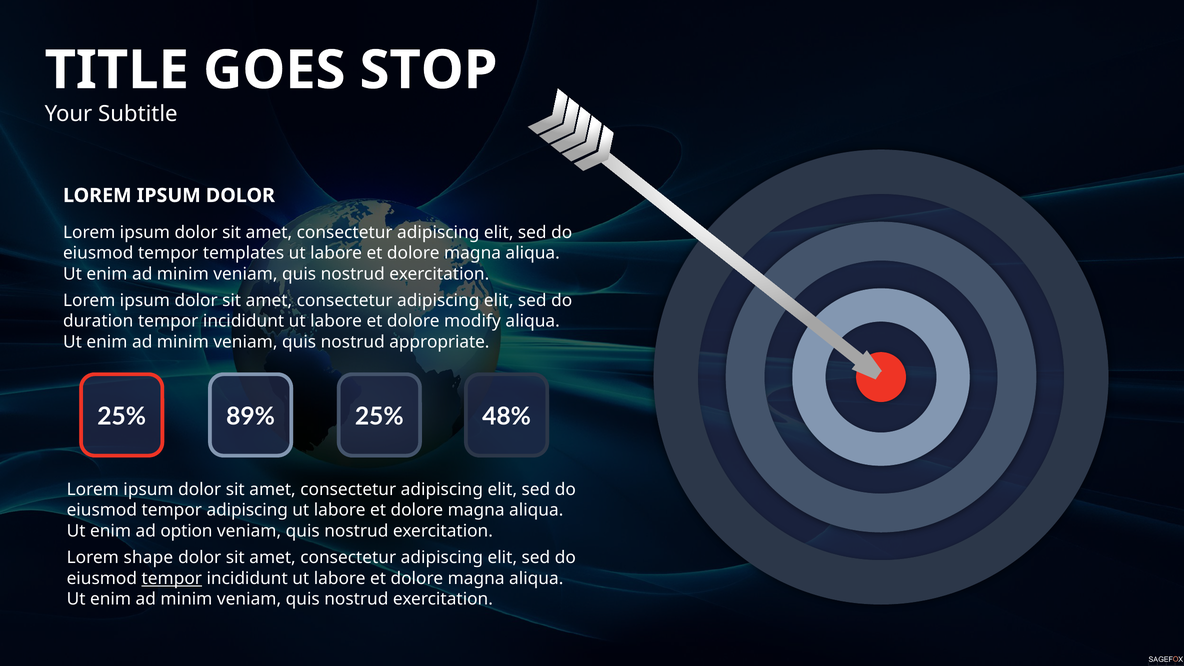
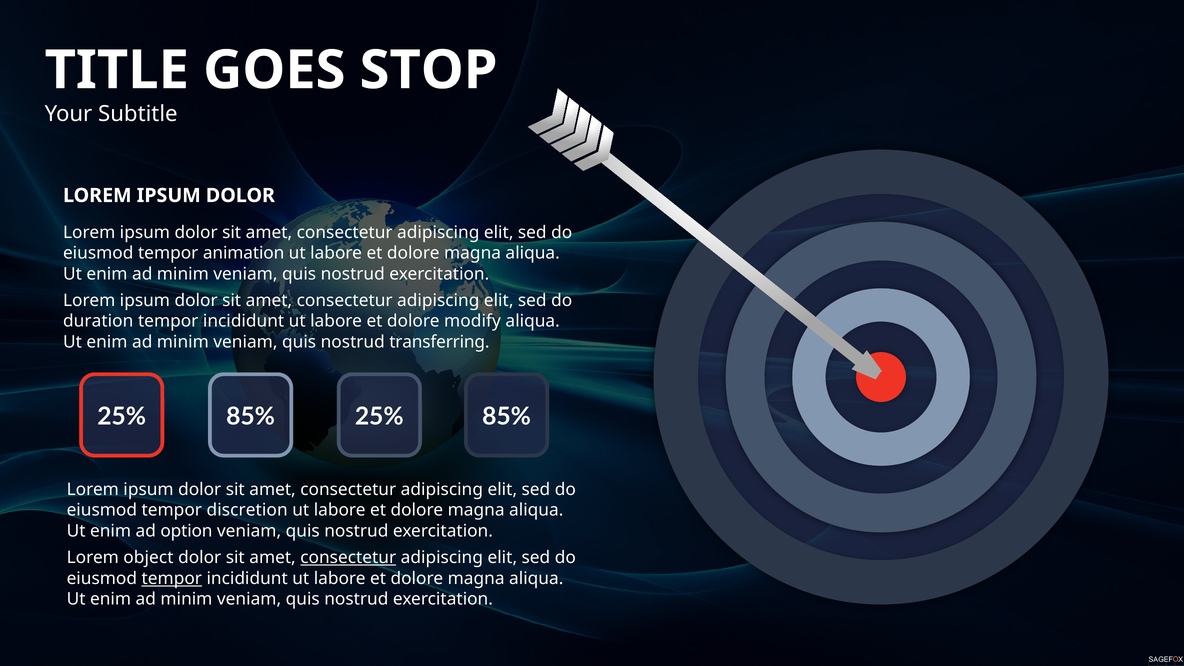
templates: templates -> animation
appropriate: appropriate -> transferring
89% at (251, 417): 89% -> 85%
25% 48%: 48% -> 85%
tempor adipiscing: adipiscing -> discretion
shape: shape -> object
consectetur at (348, 558) underline: none -> present
